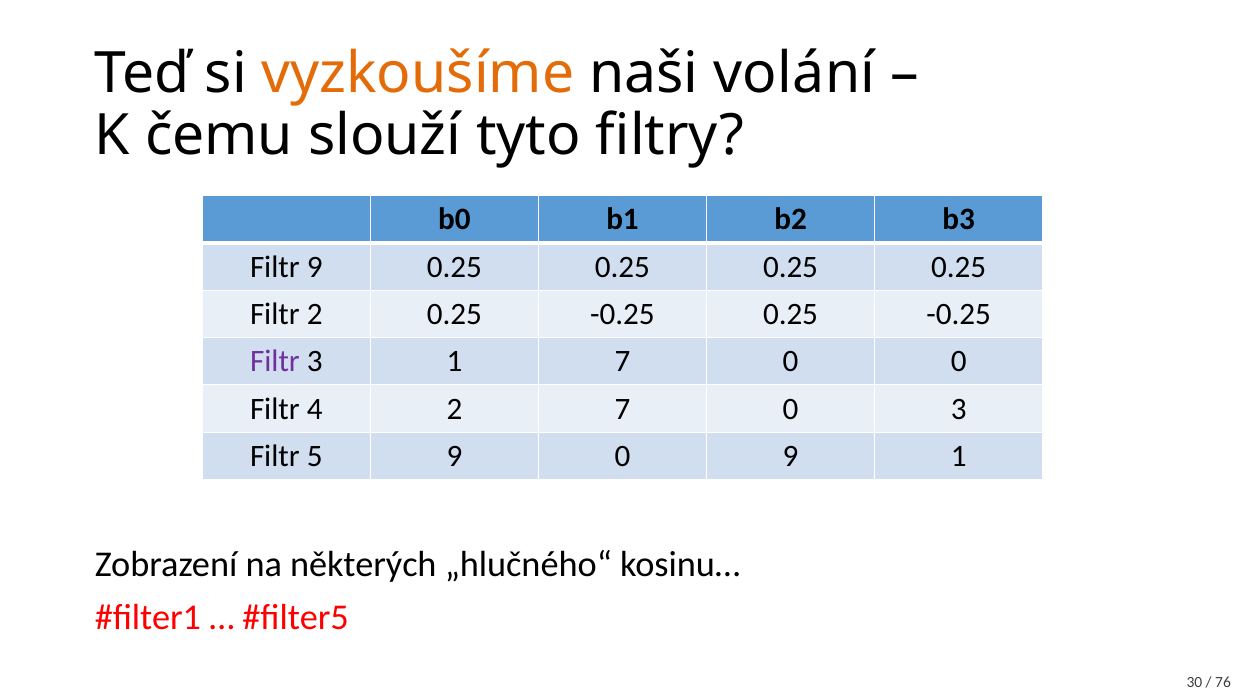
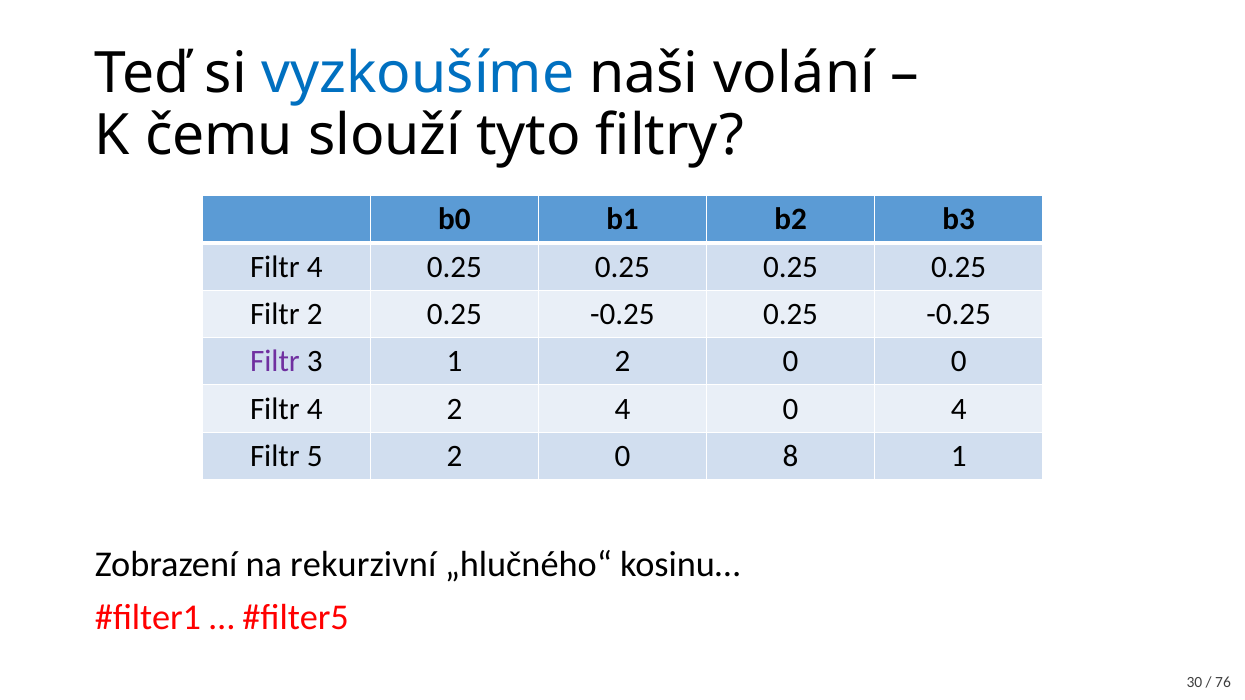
vyzkoušíme colour: orange -> blue
9 at (315, 267): 9 -> 4
1 7: 7 -> 2
2 7: 7 -> 4
0 3: 3 -> 4
5 9: 9 -> 2
0 9: 9 -> 8
některých: některých -> rekurzivní
